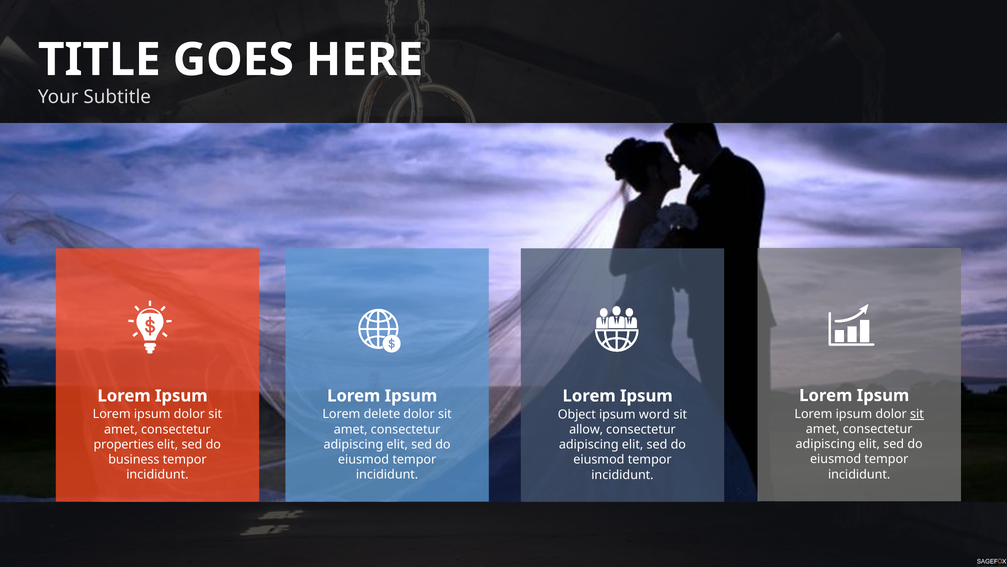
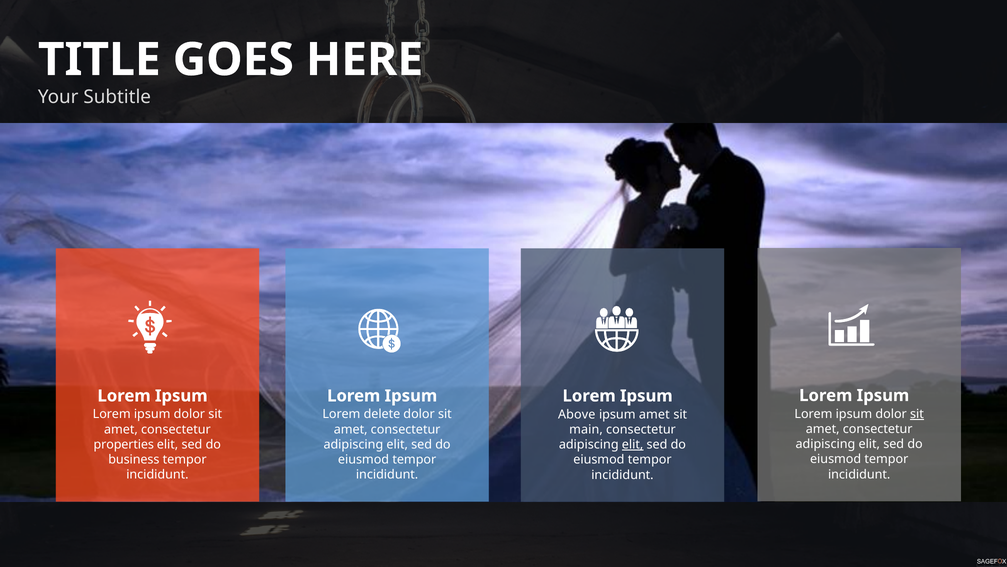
Object: Object -> Above
ipsum word: word -> amet
allow: allow -> main
elit at (633, 444) underline: none -> present
